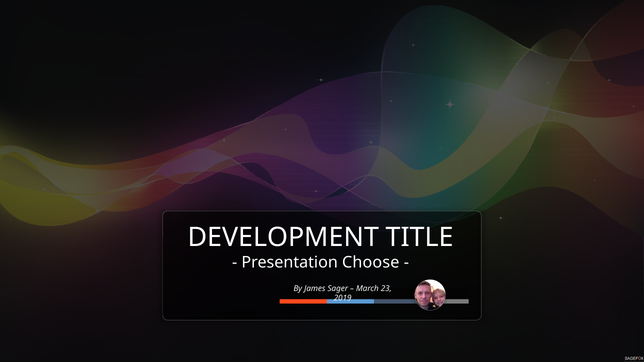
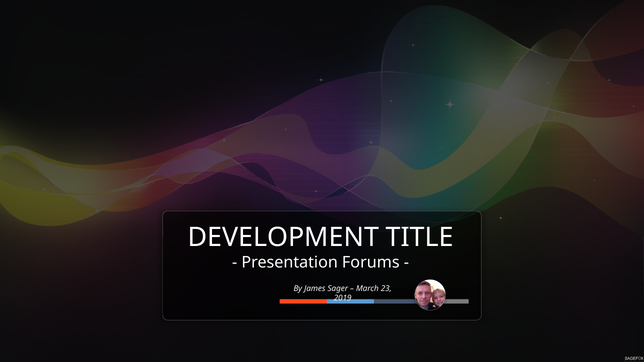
Choose: Choose -> Forums
